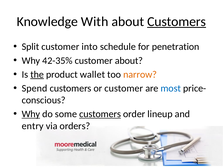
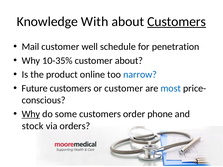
Split: Split -> Mail
into: into -> well
42-35%: 42-35% -> 10-35%
the underline: present -> none
wallet: wallet -> online
narrow colour: orange -> blue
Spend: Spend -> Future
customers at (100, 114) underline: present -> none
lineup: lineup -> phone
entry: entry -> stock
